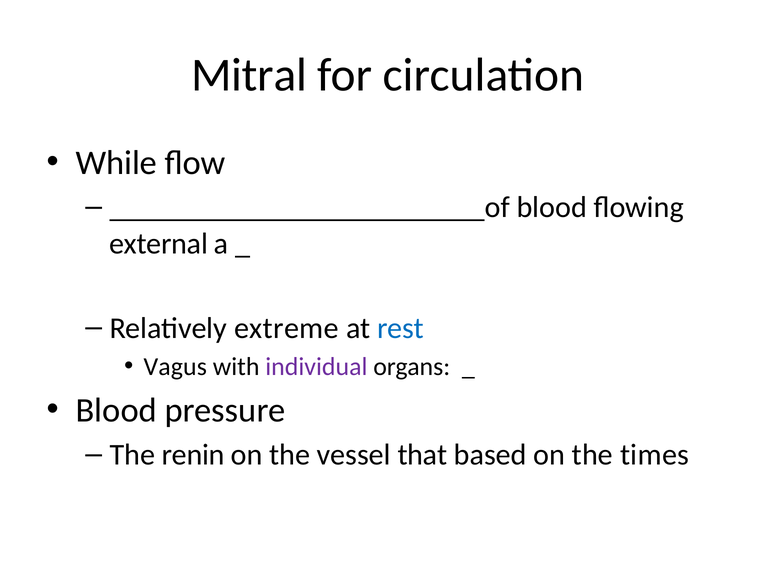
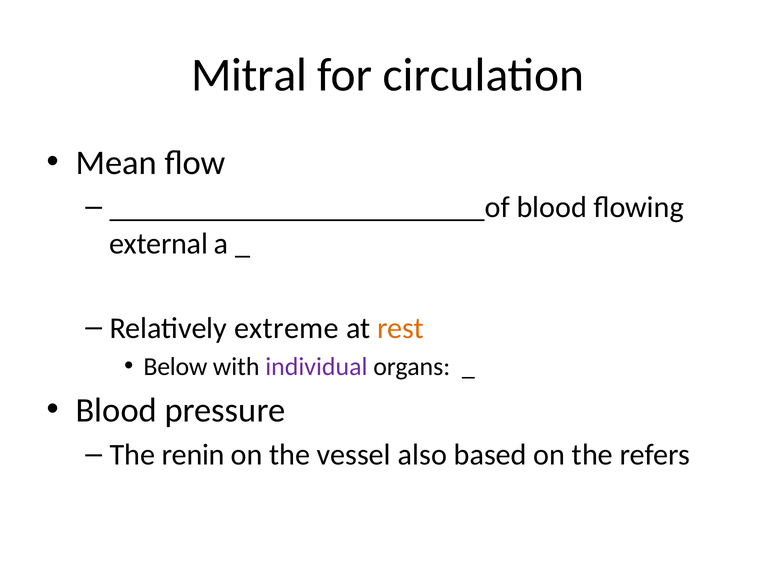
While: While -> Mean
rest colour: blue -> orange
Vagus: Vagus -> Below
that: that -> also
times: times -> refers
